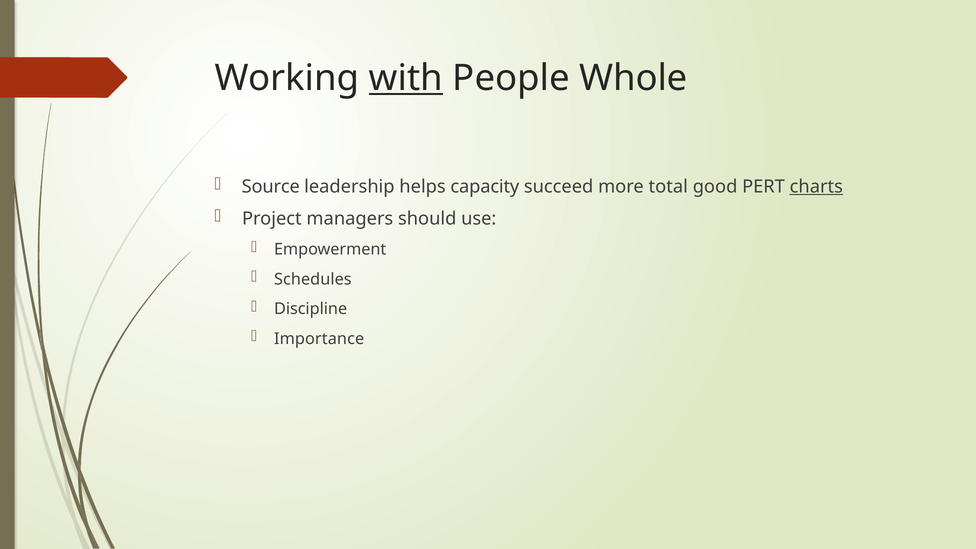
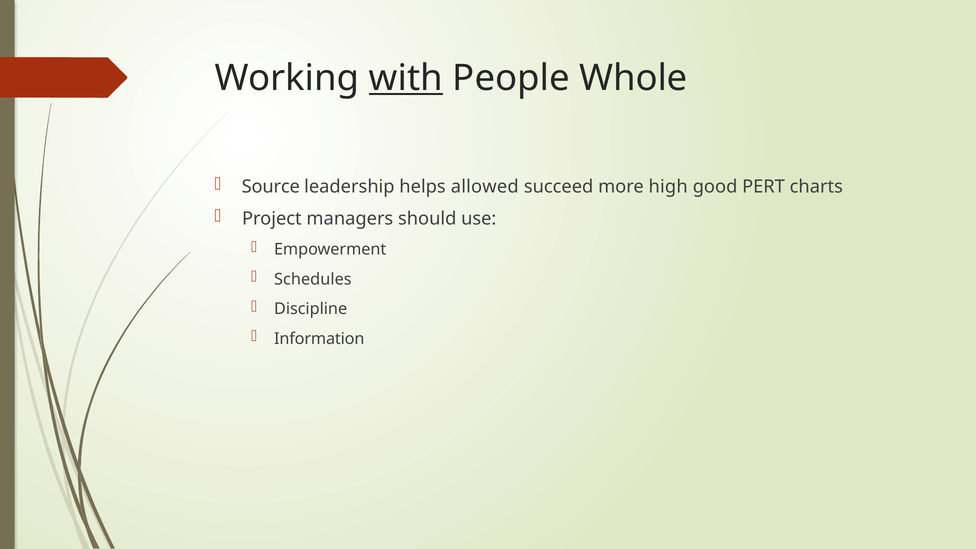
capacity: capacity -> allowed
total: total -> high
charts underline: present -> none
Importance: Importance -> Information
